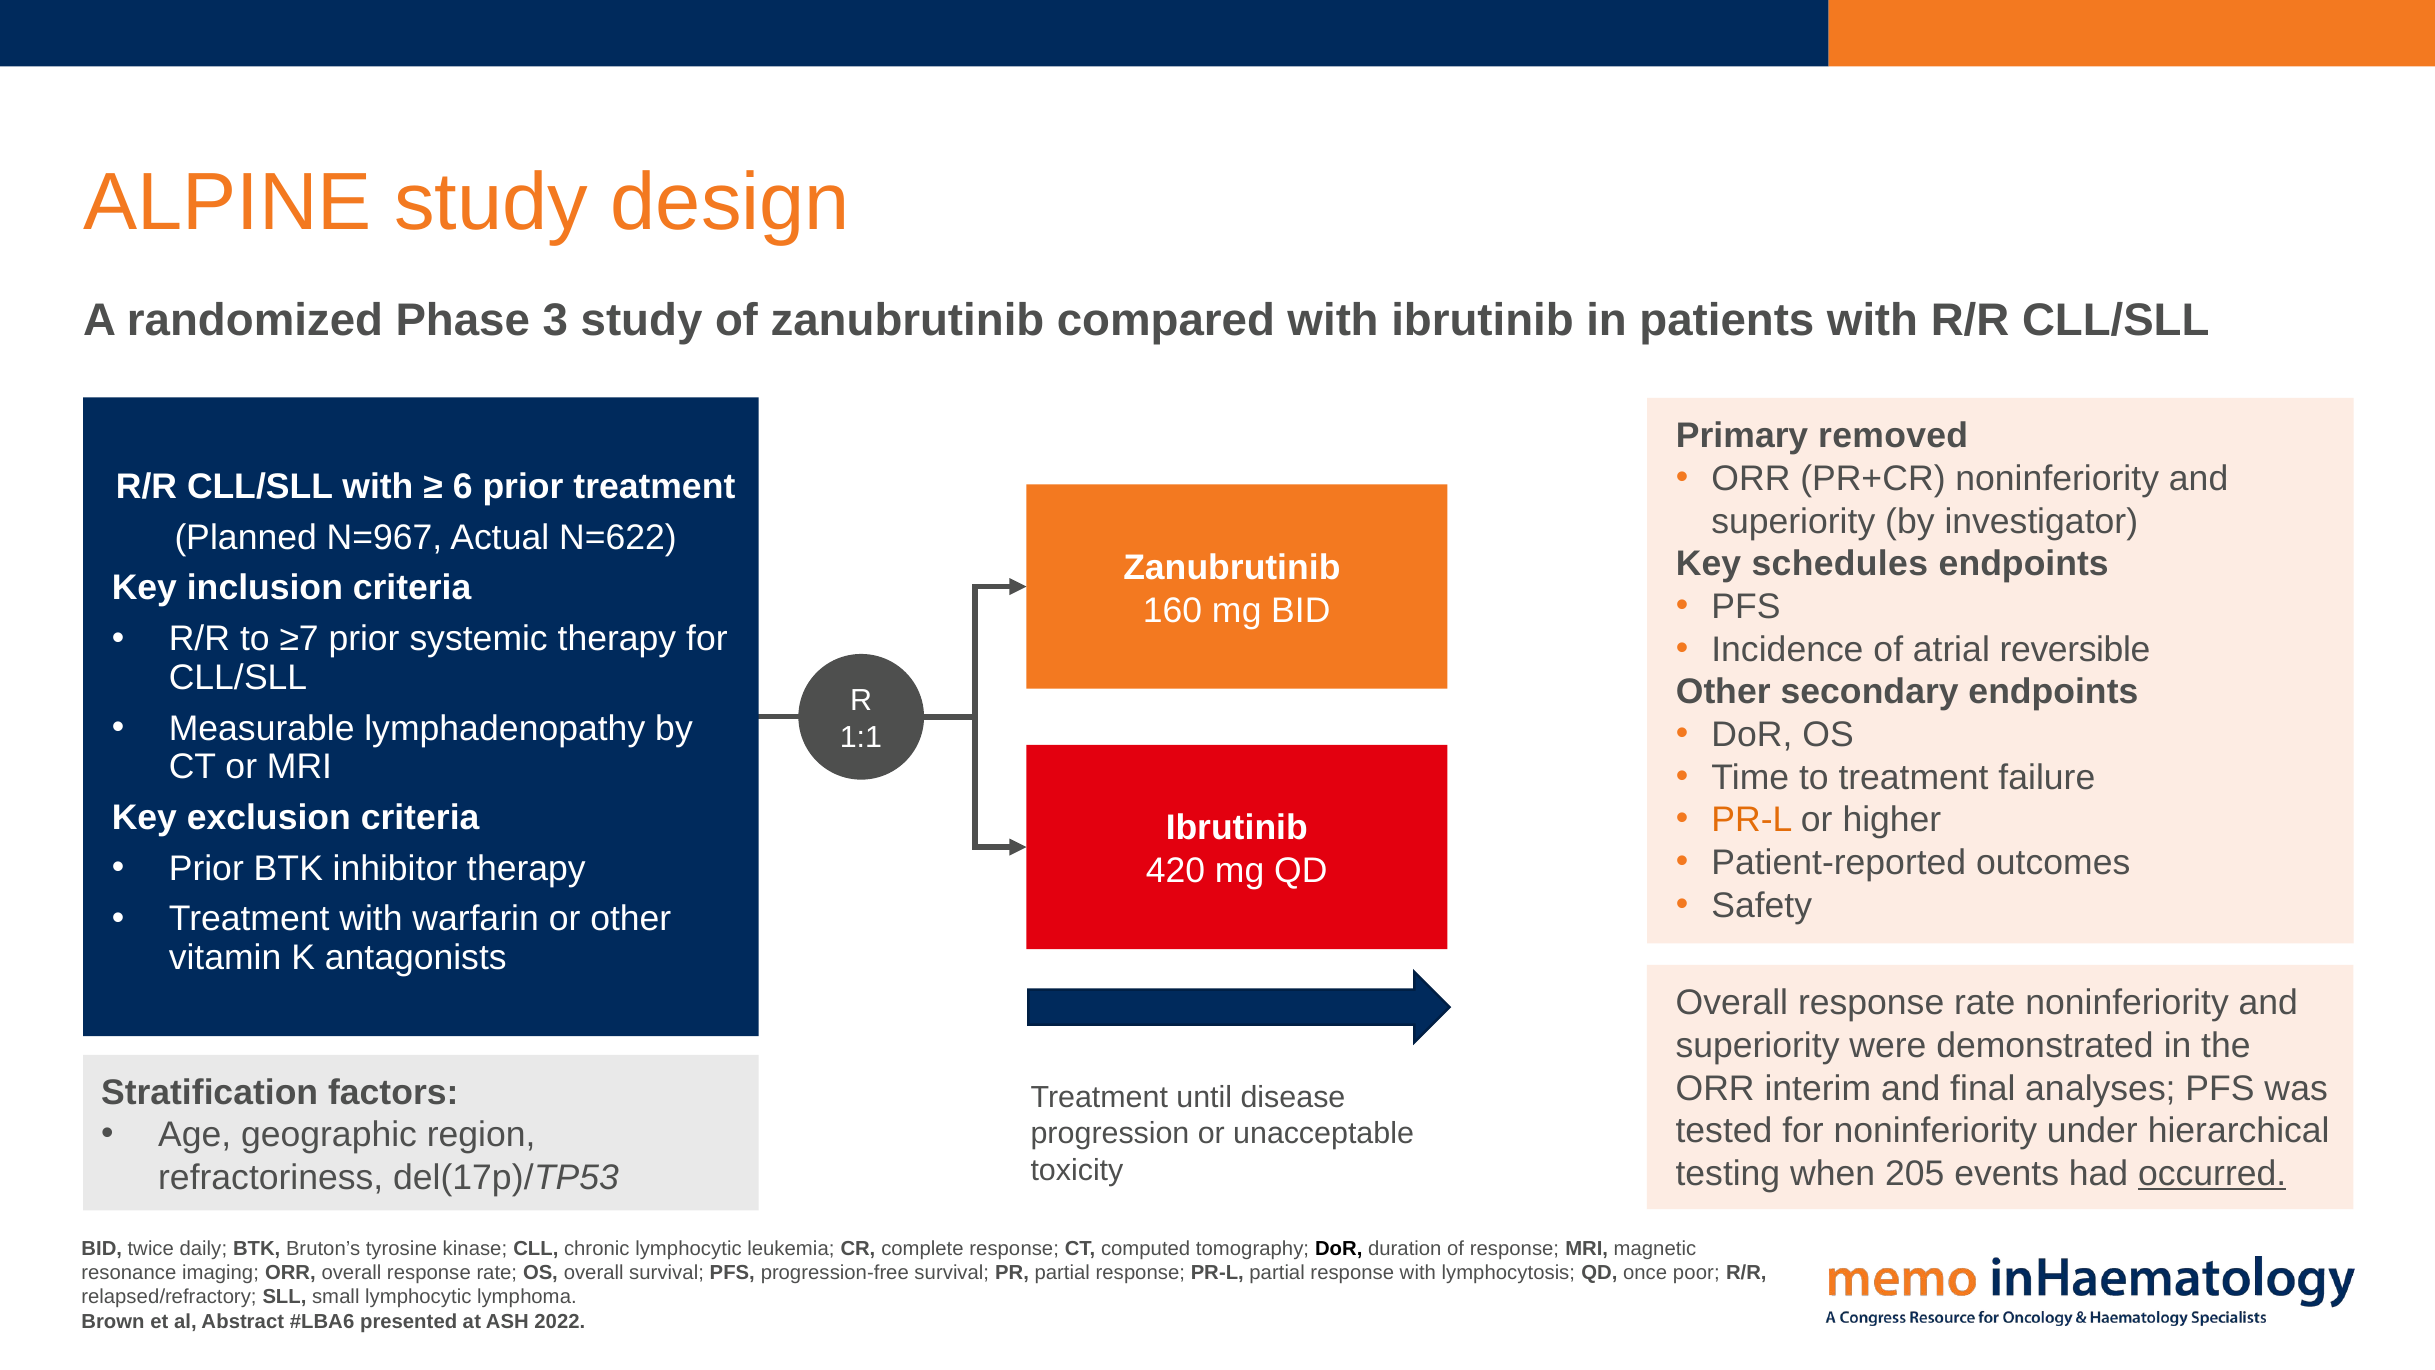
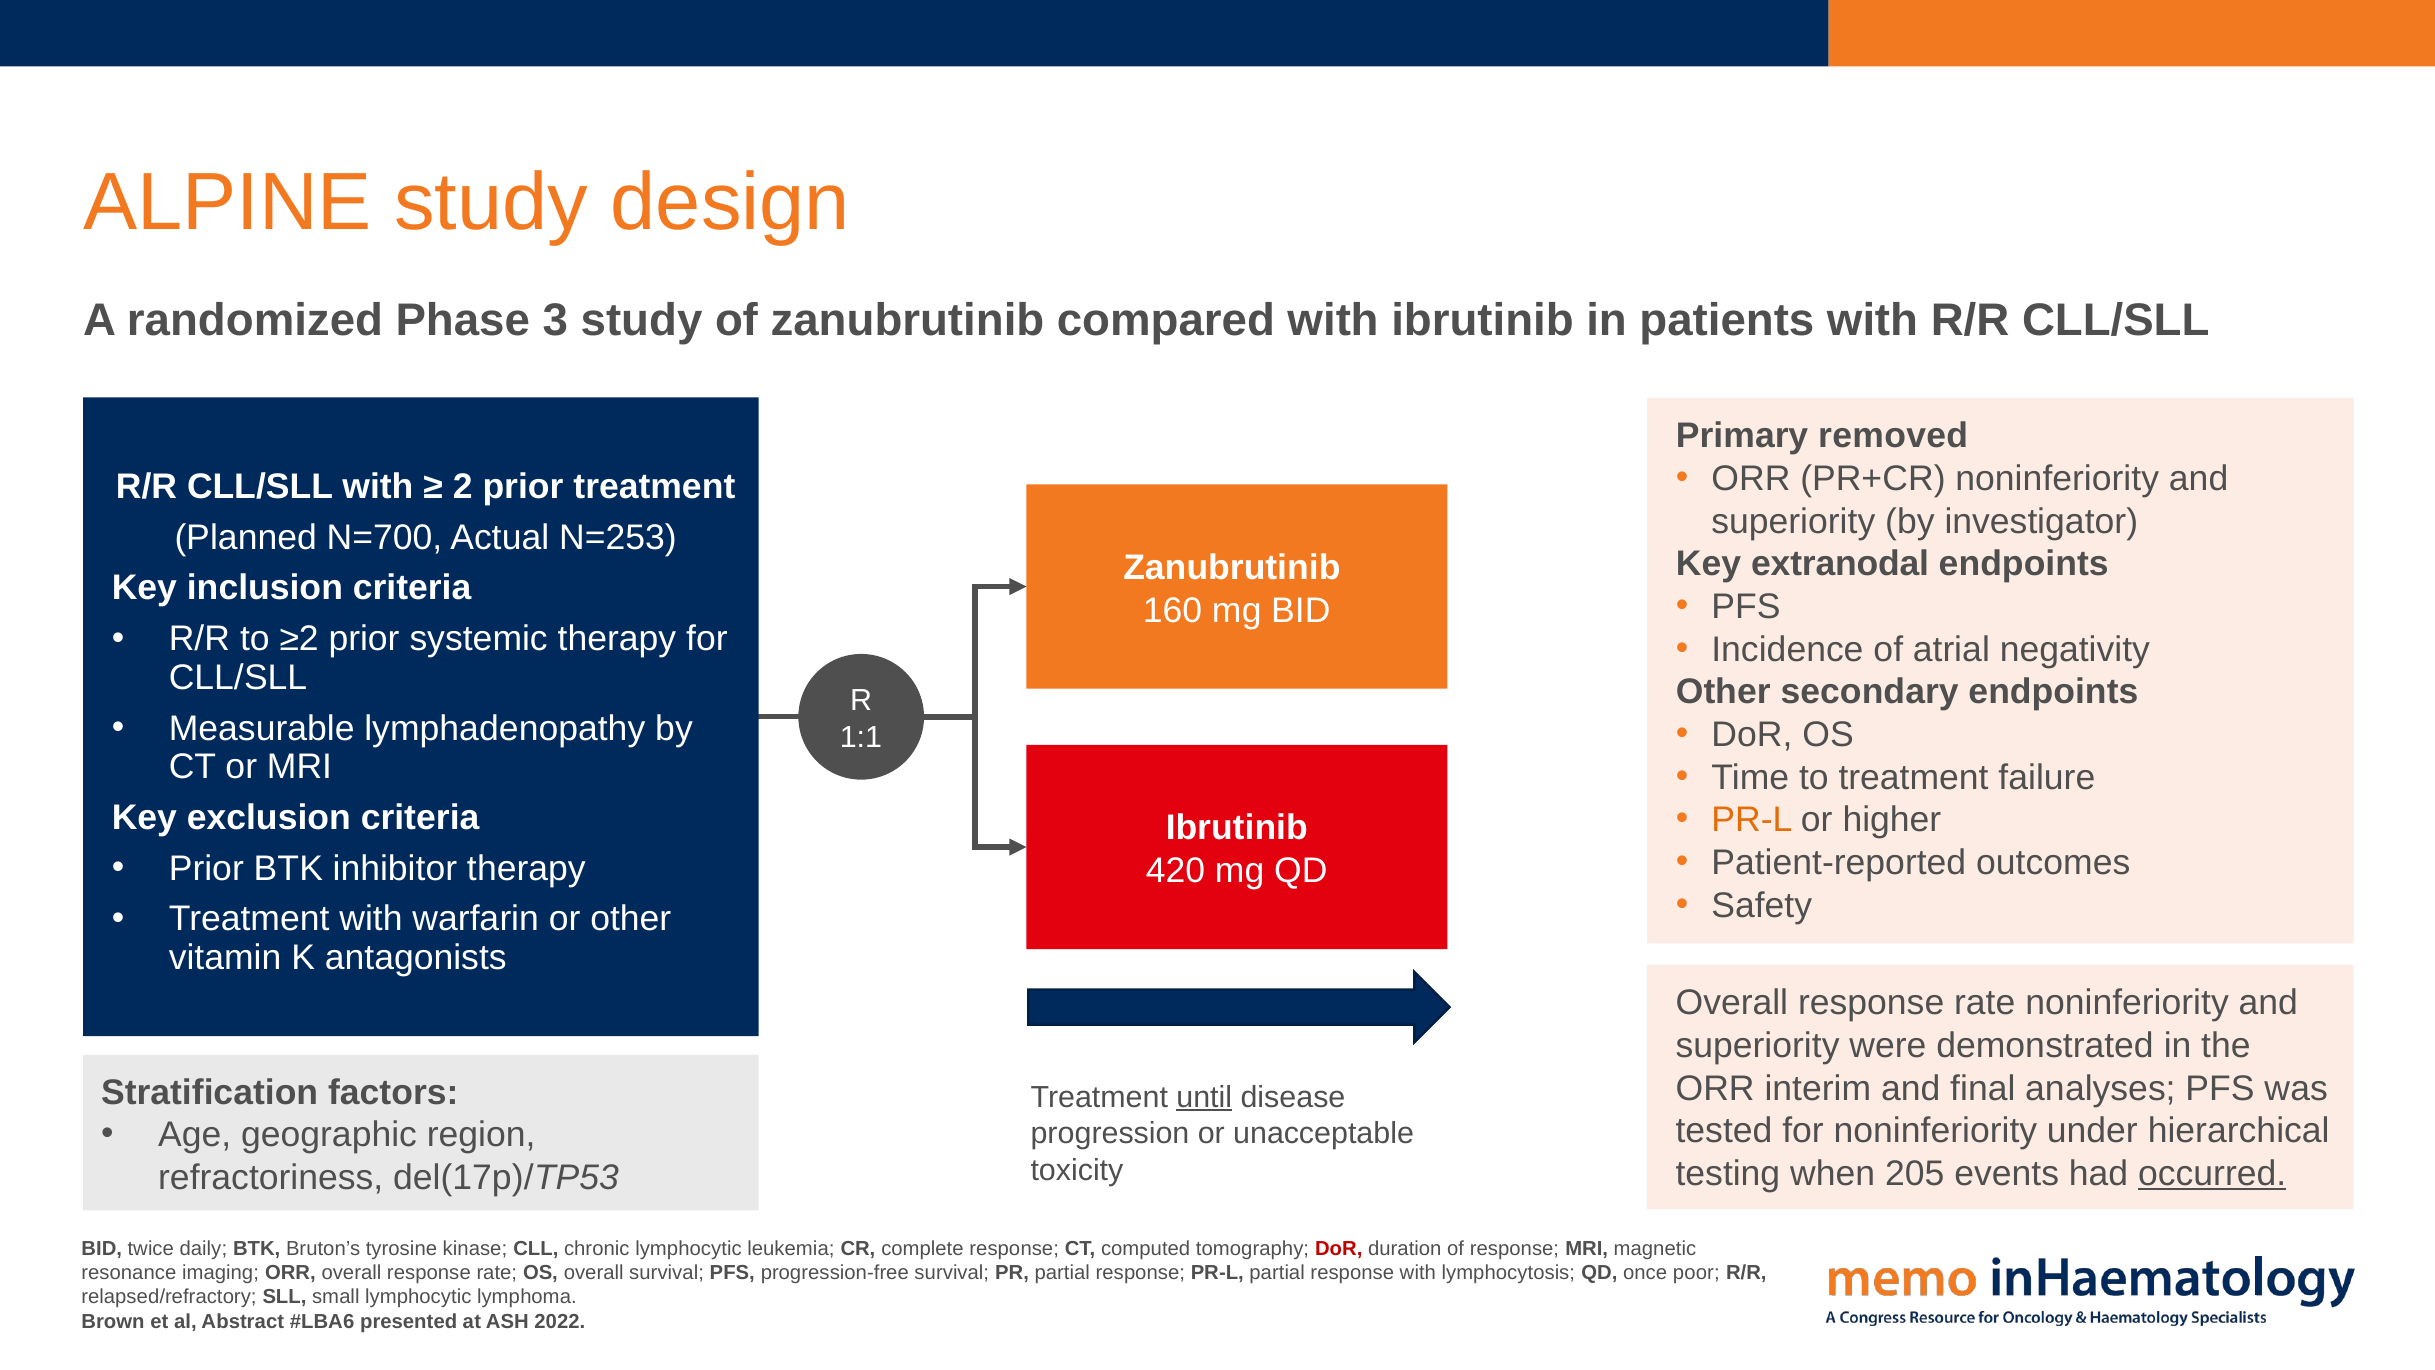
6: 6 -> 2
N=967: N=967 -> N=700
N=622: N=622 -> N=253
schedules: schedules -> extranodal
≥7: ≥7 -> ≥2
reversible: reversible -> negativity
until underline: none -> present
DoR at (1339, 1248) colour: black -> red
